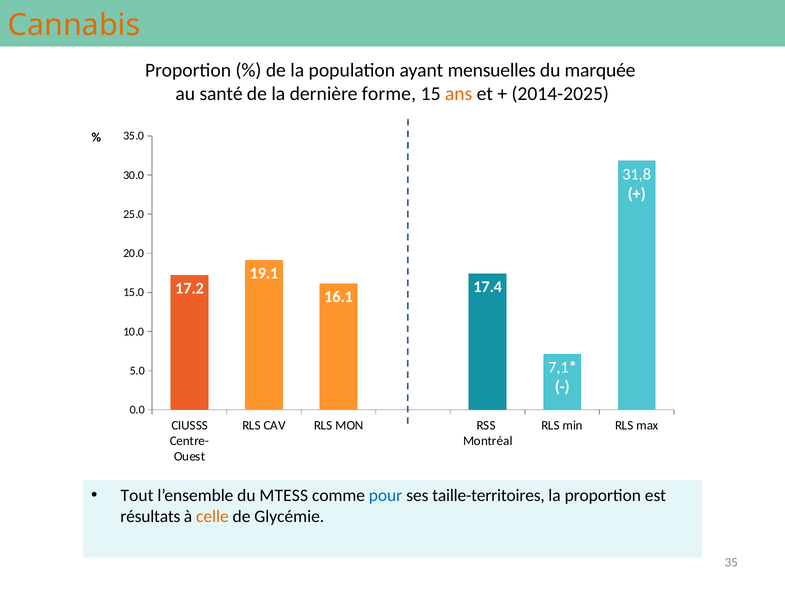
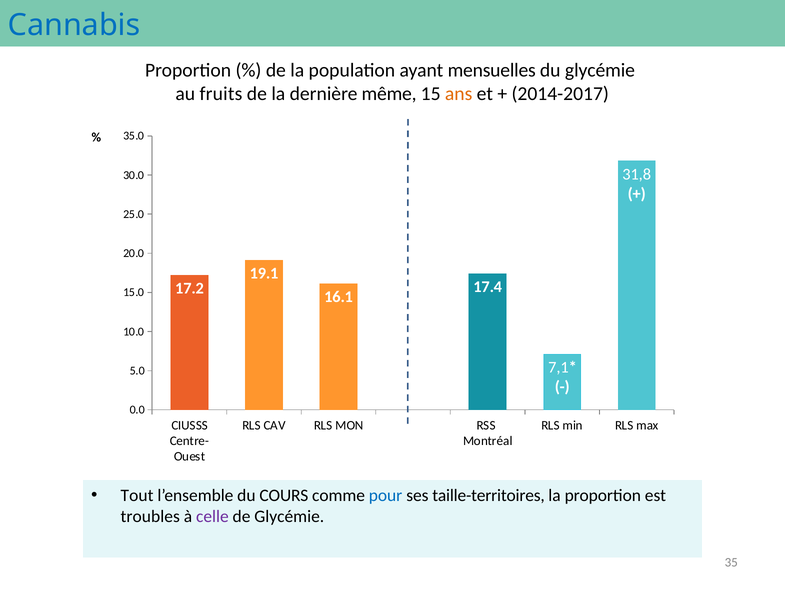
Cannabis colour: orange -> blue
du marquée: marquée -> glycémie
santé: santé -> fruits
forme: forme -> même
2014-2025: 2014-2025 -> 2014-2017
MTESS: MTESS -> COURS
résultats: résultats -> troubles
celle colour: orange -> purple
